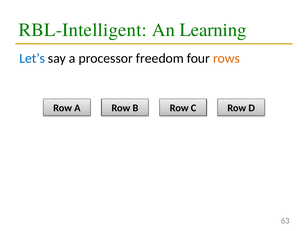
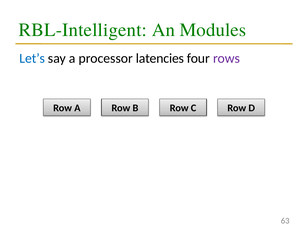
Learning: Learning -> Modules
freedom: freedom -> latencies
rows colour: orange -> purple
